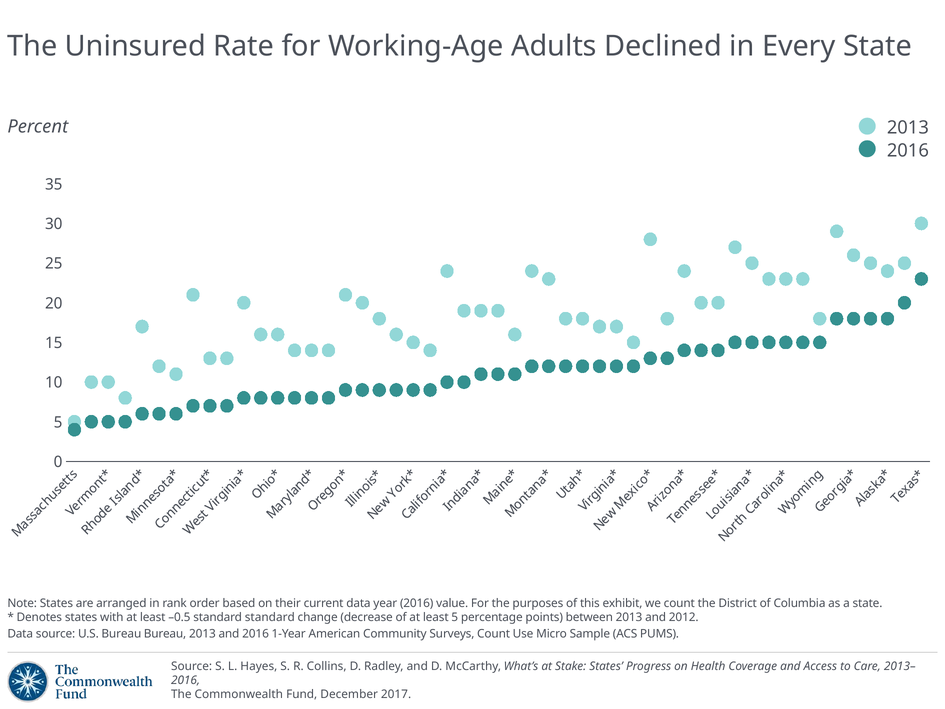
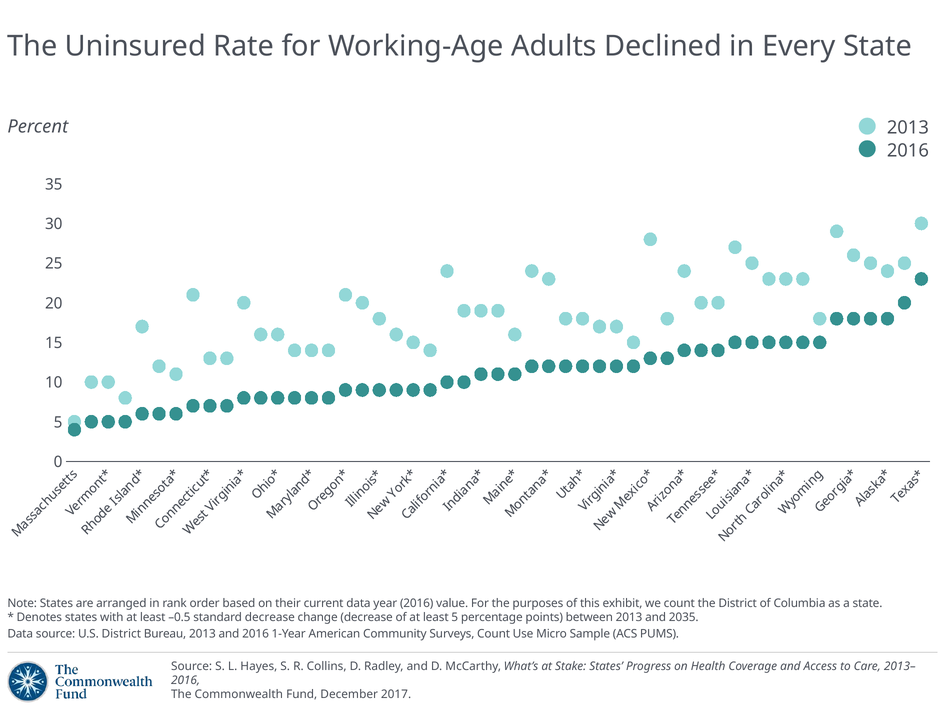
standard standard: standard -> decrease
2012: 2012 -> 2035
U.S Bureau: Bureau -> District
